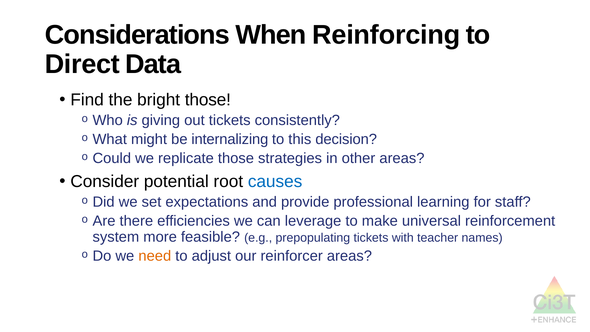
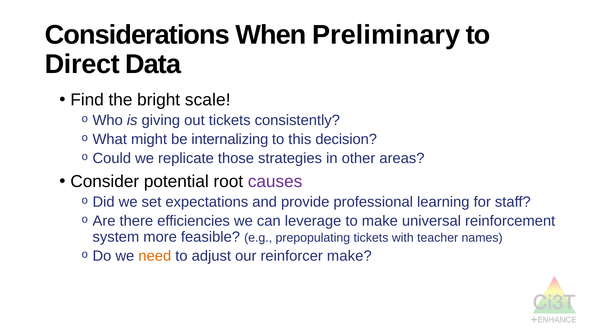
Reinforcing: Reinforcing -> Preliminary
bright those: those -> scale
causes colour: blue -> purple
reinforcer areas: areas -> make
